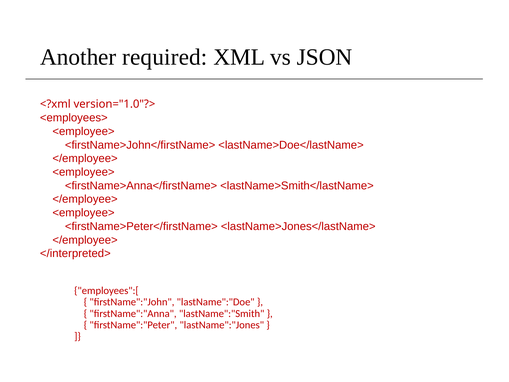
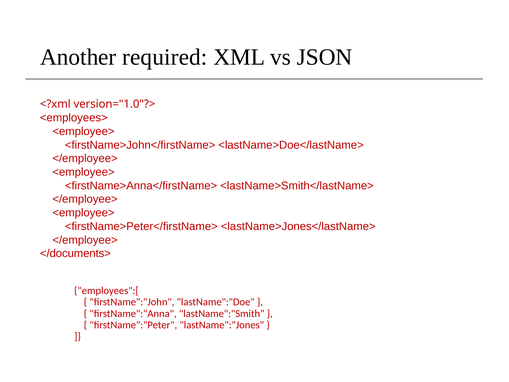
</interpreted>: </interpreted> -> </documents>
